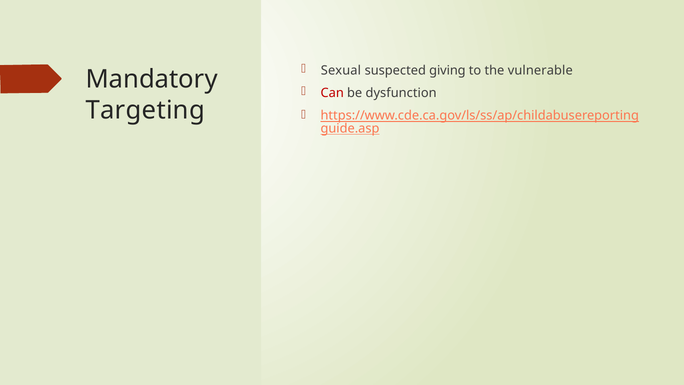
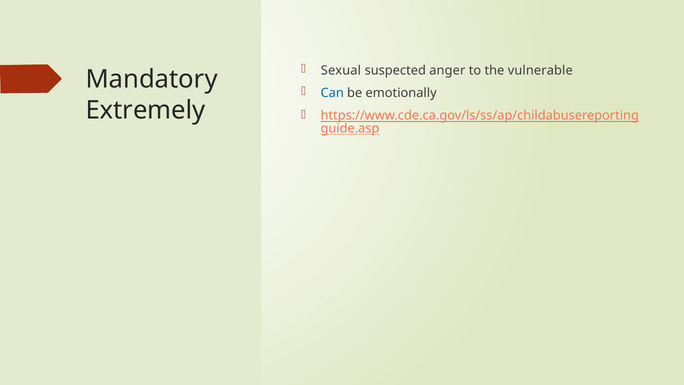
giving: giving -> anger
Can colour: red -> blue
dysfunction: dysfunction -> emotionally
Targeting: Targeting -> Extremely
